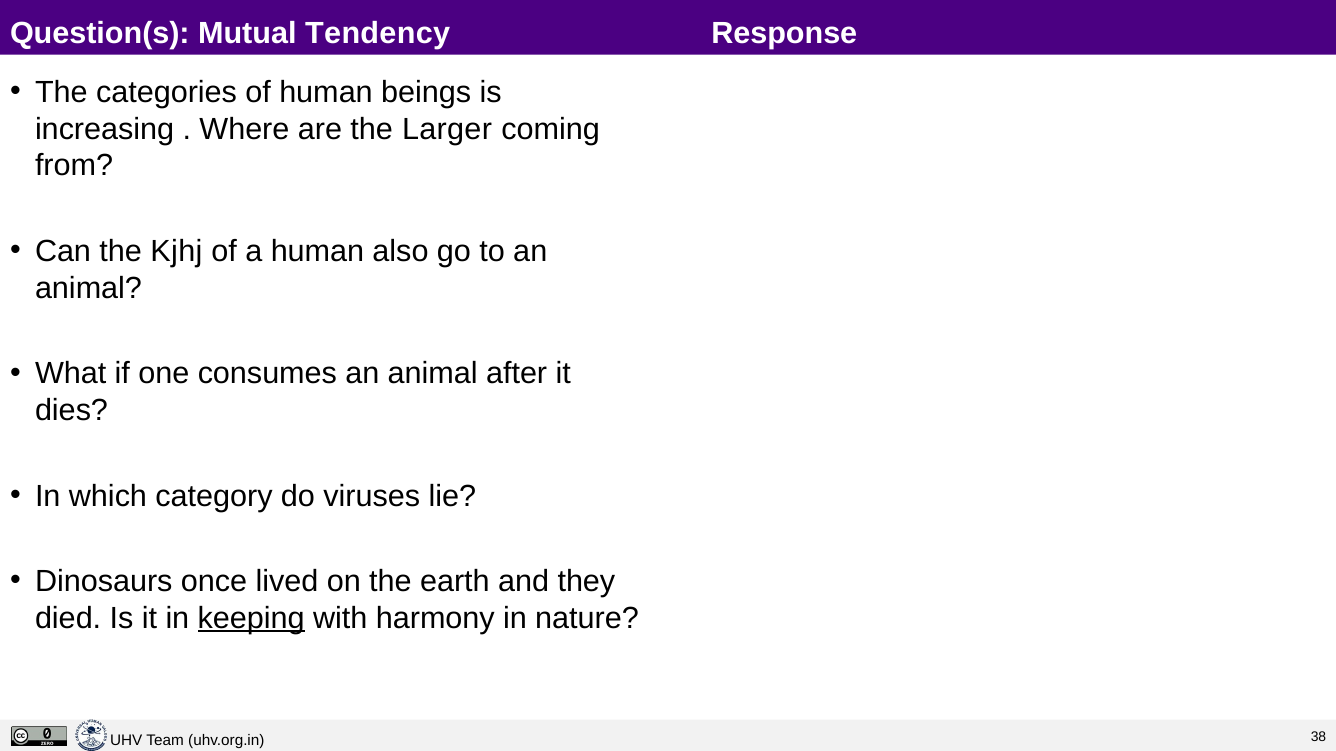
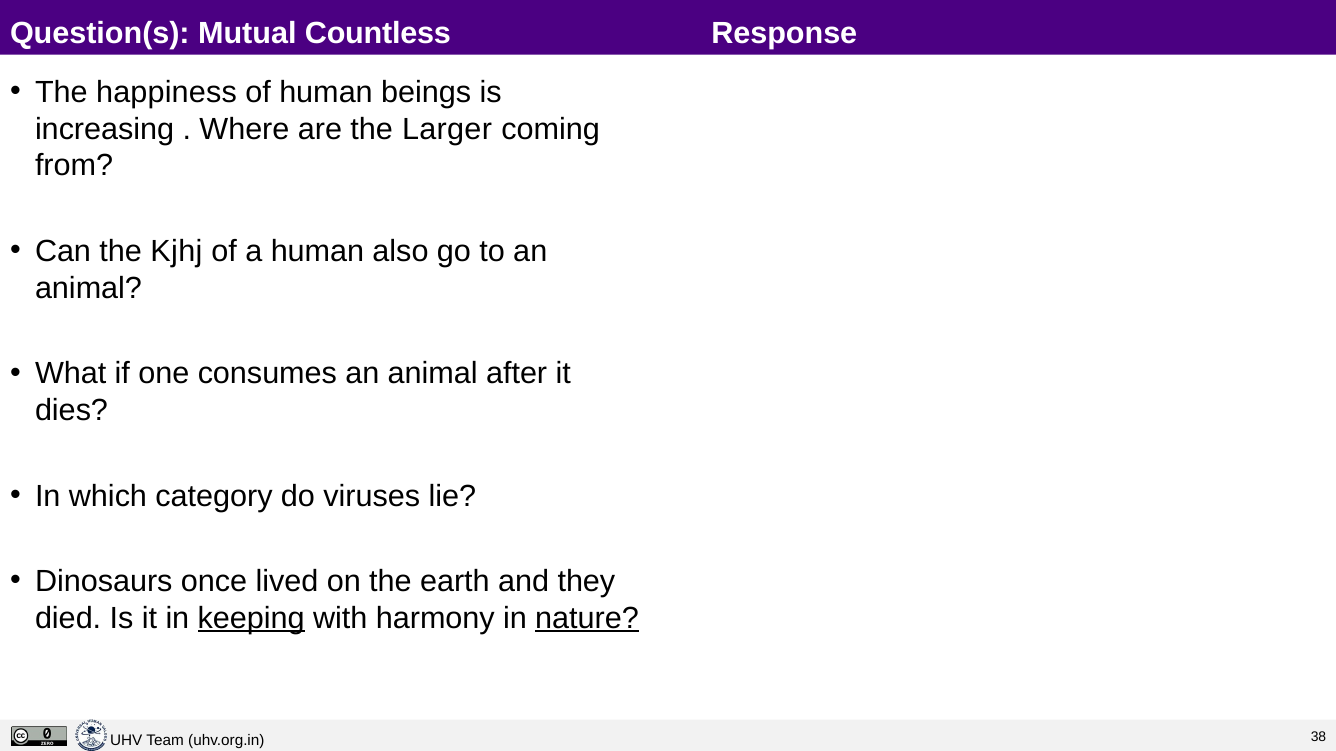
Tendency: Tendency -> Countless
categories: categories -> happiness
nature underline: none -> present
